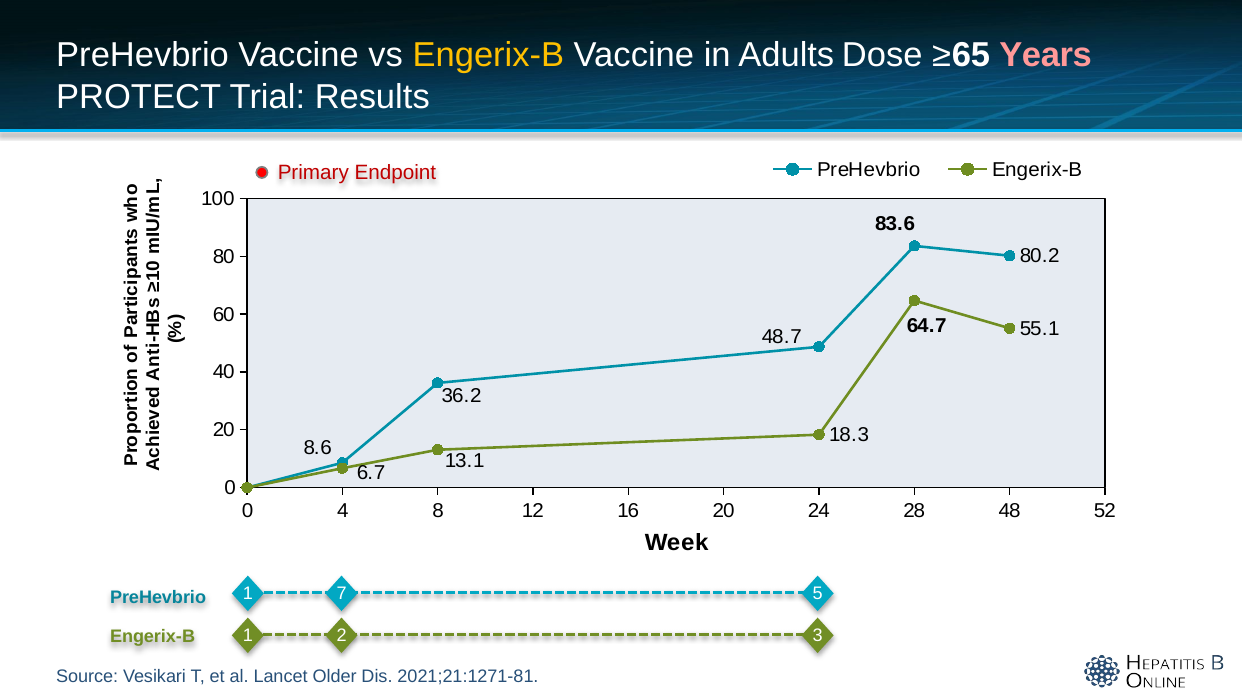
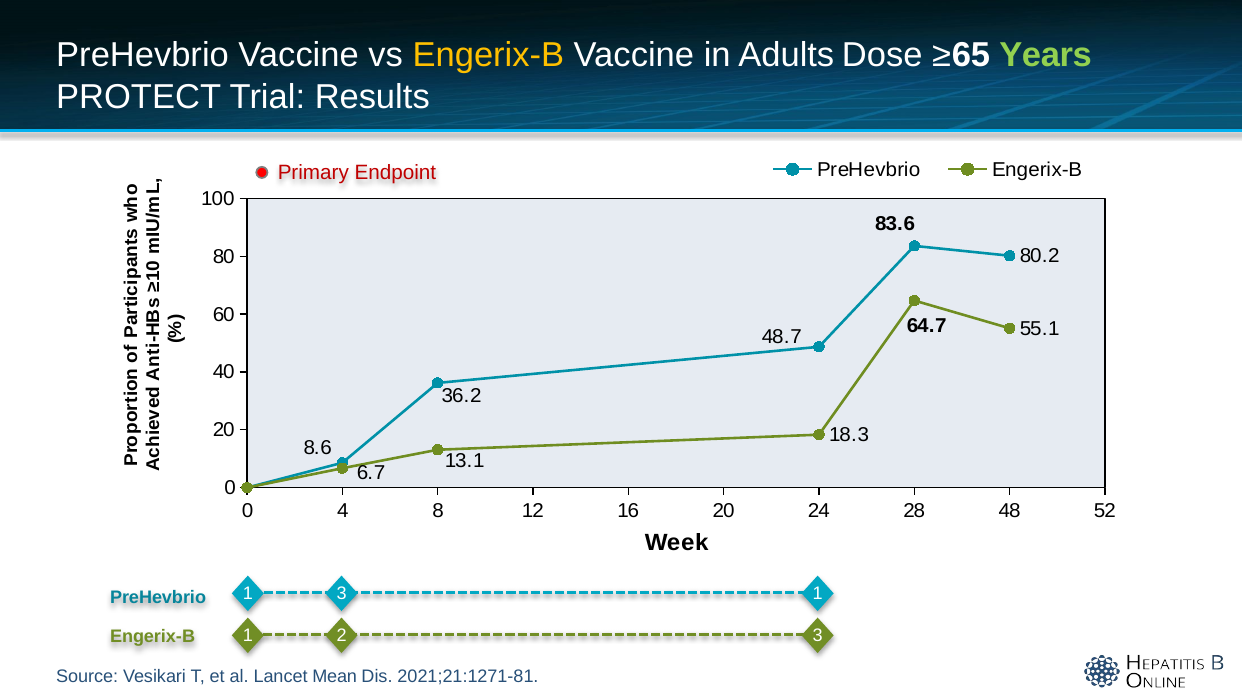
Years colour: pink -> light green
1 5: 5 -> 1
PreHevbrio 7: 7 -> 3
Older: Older -> Mean
